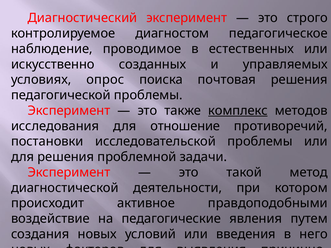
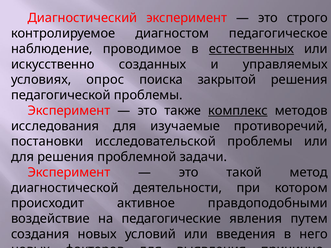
естественных underline: none -> present
почтовая: почтовая -> закрытой
отношение: отношение -> изучаемые
